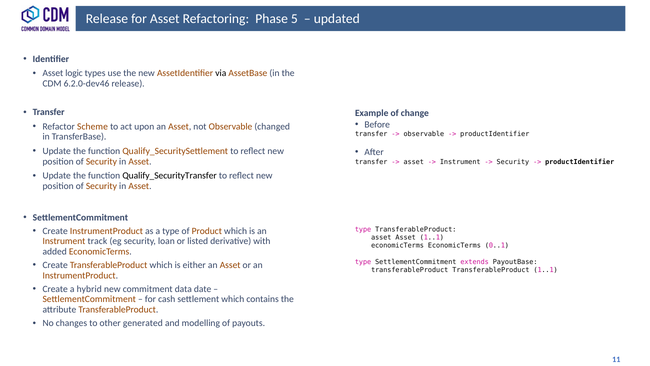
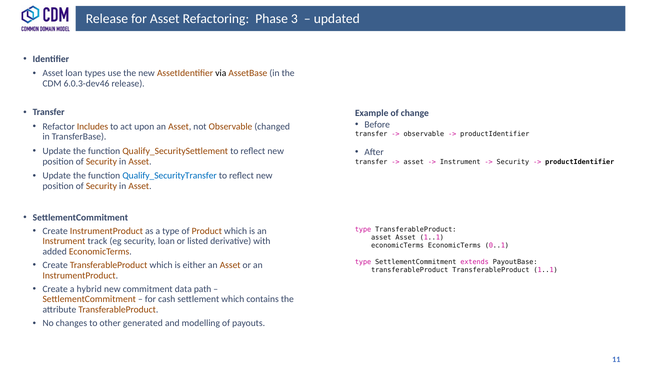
5: 5 -> 3
Asset logic: logic -> loan
6.2.0-dev46: 6.2.0-dev46 -> 6.0.3-dev46
Scheme: Scheme -> Includes
Qualify_SecurityTransfer colour: black -> blue
date: date -> path
